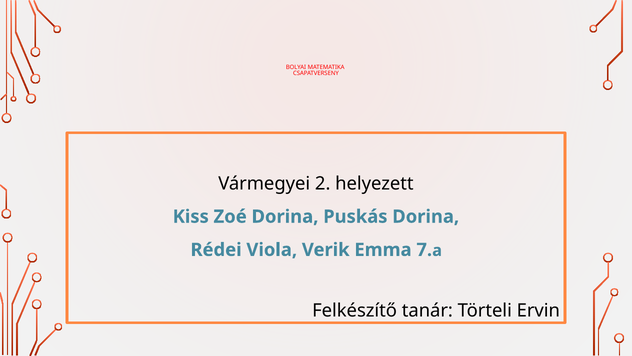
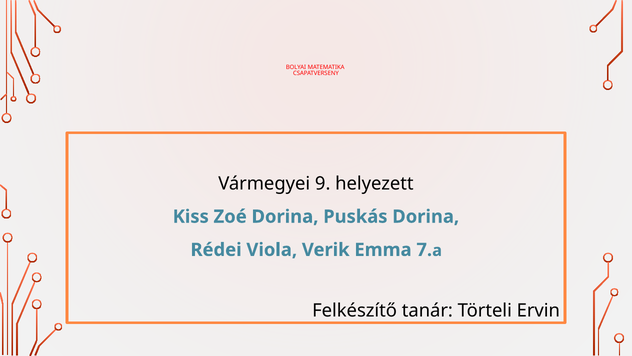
2: 2 -> 9
